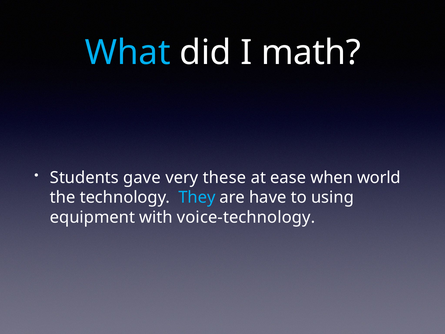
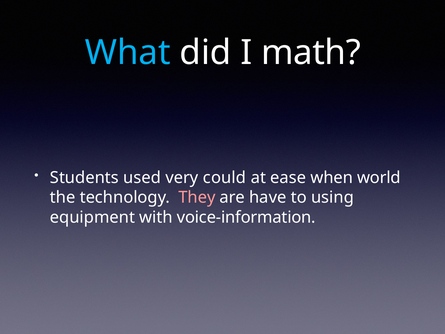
gave: gave -> used
these: these -> could
They colour: light blue -> pink
voice-technology: voice-technology -> voice-information
